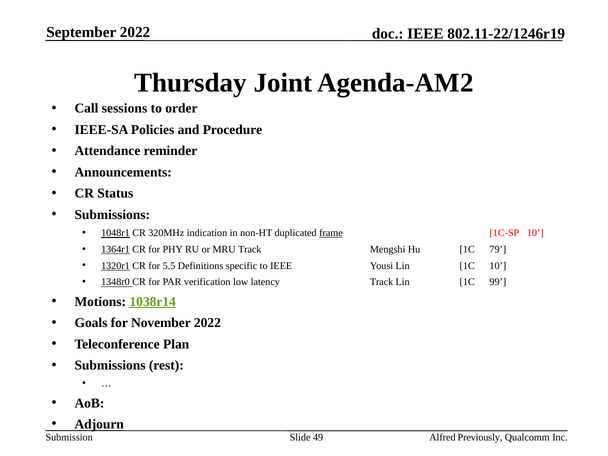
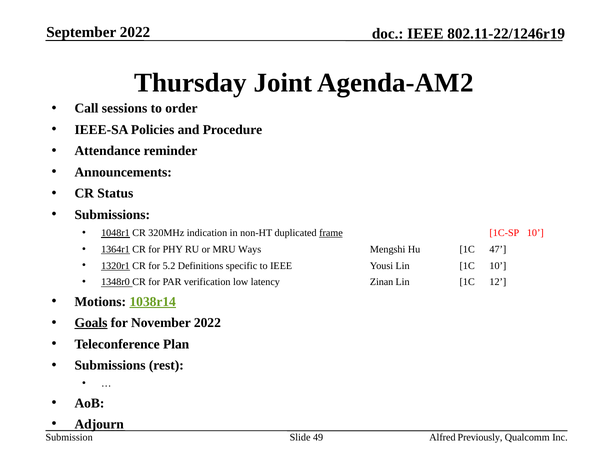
MRU Track: Track -> Ways
79: 79 -> 47
5.5: 5.5 -> 5.2
latency Track: Track -> Zinan
99: 99 -> 12
Goals underline: none -> present
